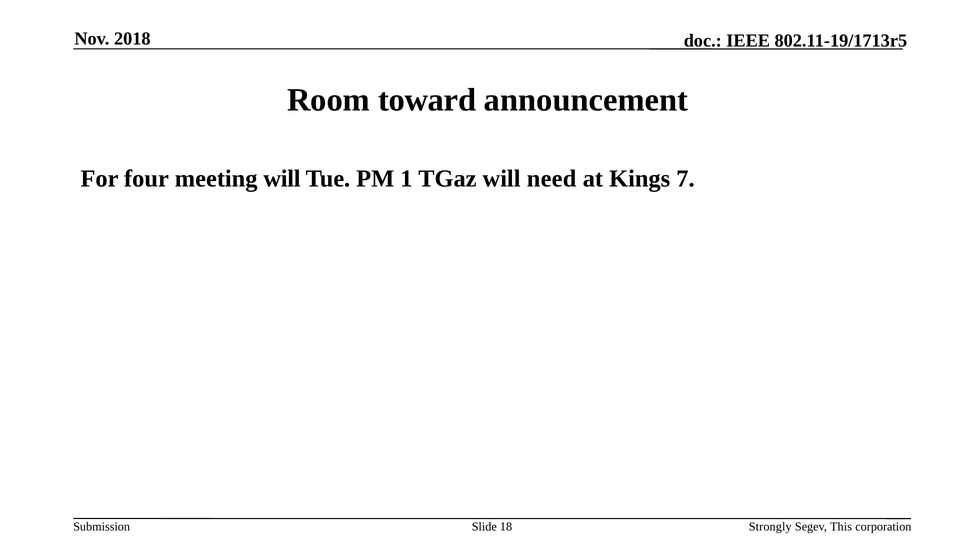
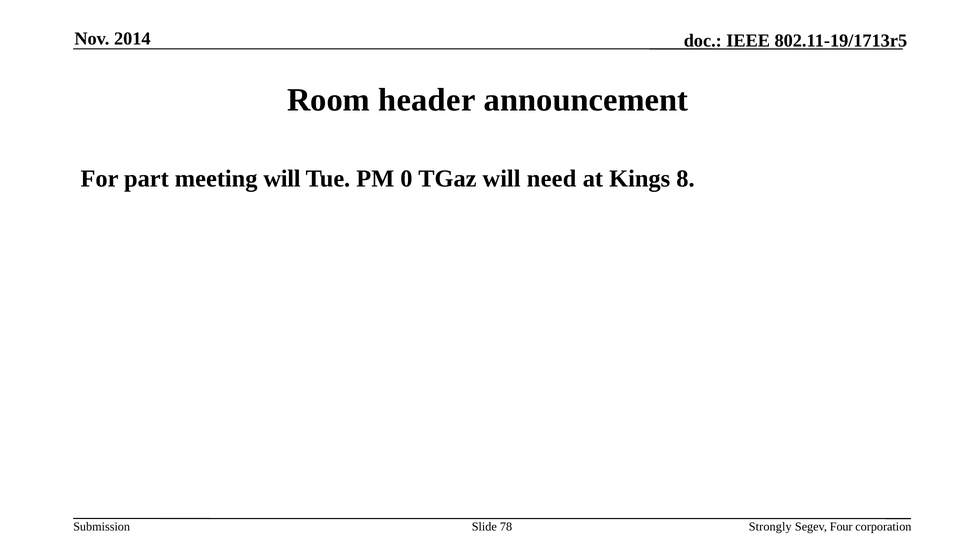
2018: 2018 -> 2014
toward: toward -> header
four: four -> part
1: 1 -> 0
7: 7 -> 8
18: 18 -> 78
This: This -> Four
